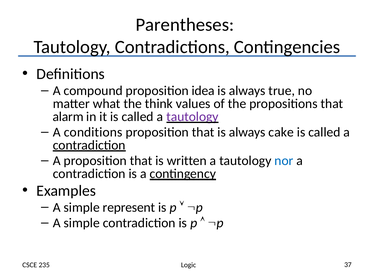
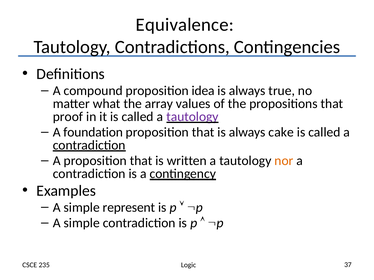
Parentheses: Parentheses -> Equivalence
think: think -> array
alarm: alarm -> proof
conditions: conditions -> foundation
nor colour: blue -> orange
